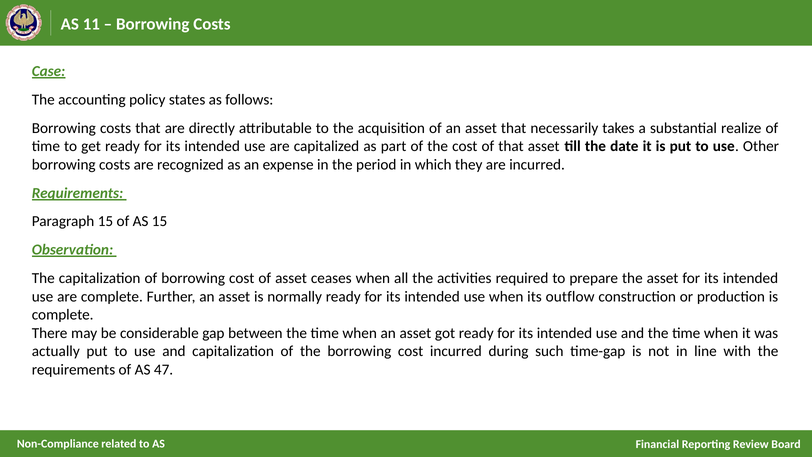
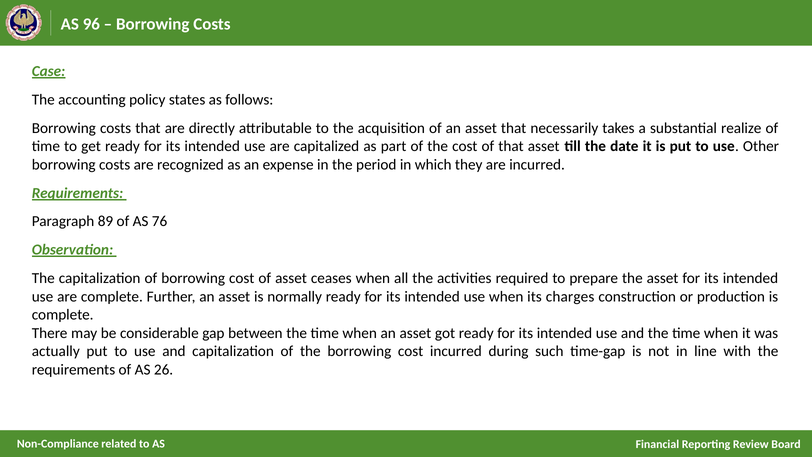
11: 11 -> 96
Paragraph 15: 15 -> 89
AS 15: 15 -> 76
outflow: outflow -> charges
47: 47 -> 26
